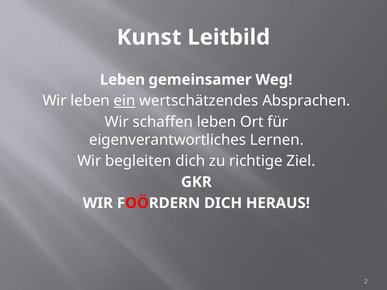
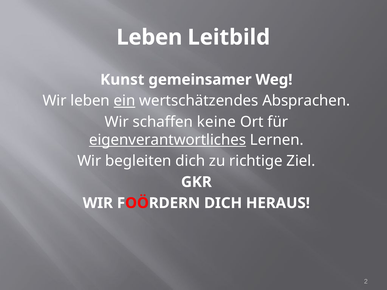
Kunst at (149, 37): Kunst -> Leben
Leben at (122, 80): Leben -> Kunst
schaffen leben: leben -> keine
eigenverantwortliches underline: none -> present
